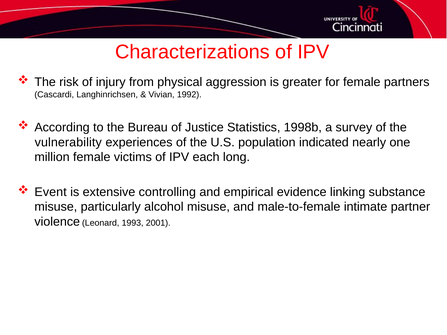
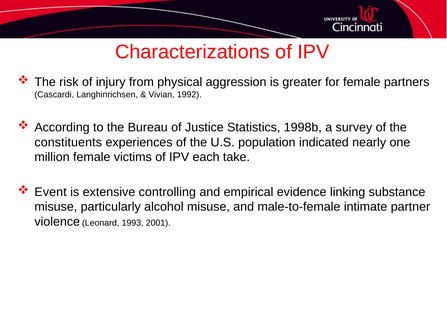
vulnerability: vulnerability -> constituents
long: long -> take
